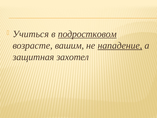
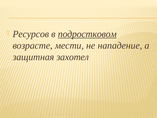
Учиться: Учиться -> Ресурсов
вашим: вашим -> мести
нападение underline: present -> none
